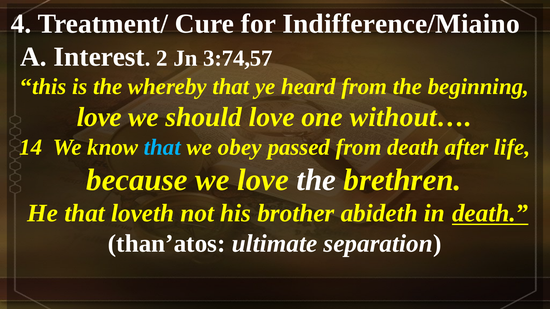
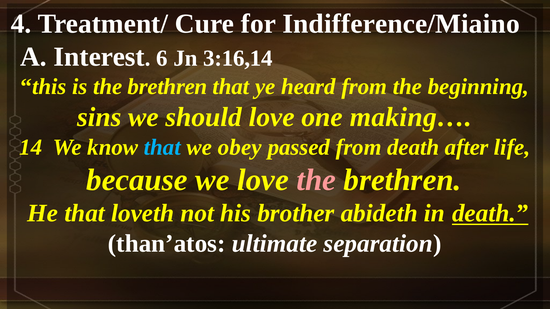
2: 2 -> 6
3:74,57: 3:74,57 -> 3:16,14
is the whereby: whereby -> brethren
love at (99, 117): love -> sins
without…: without… -> making…
the at (316, 180) colour: white -> pink
